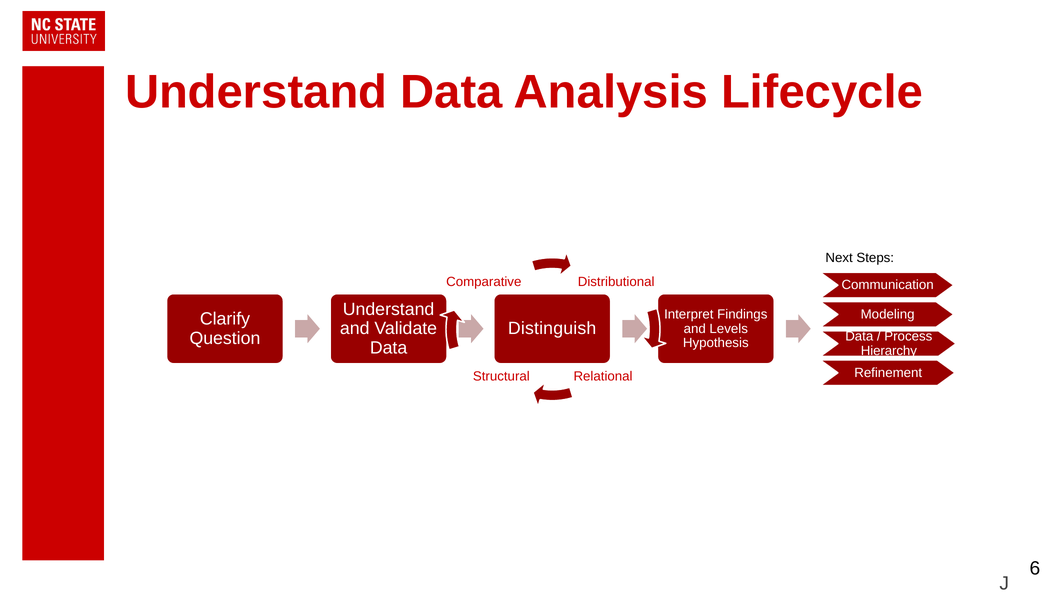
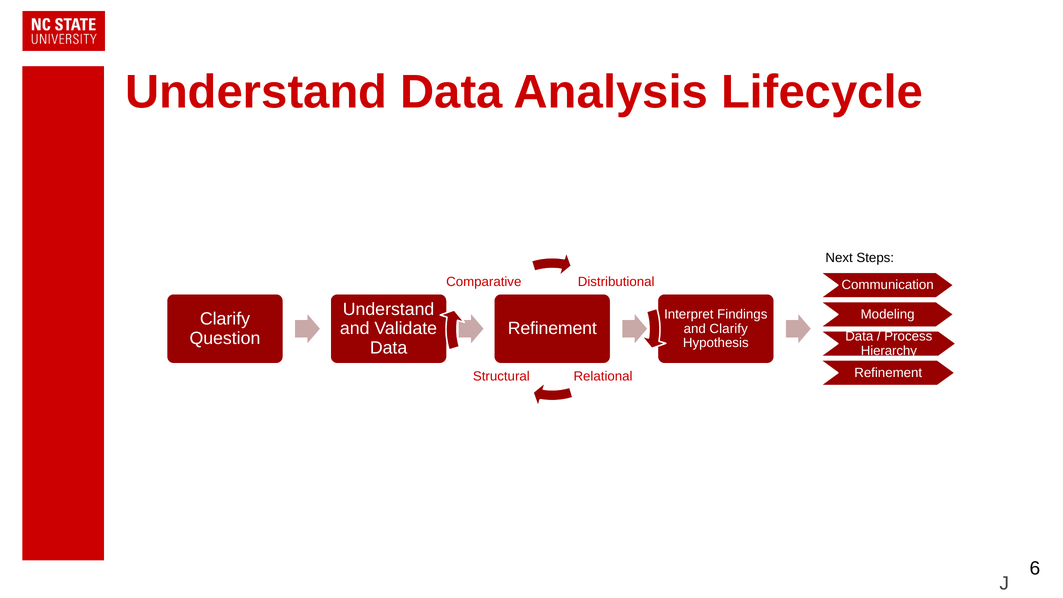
Distinguish at (552, 329): Distinguish -> Refinement
and Levels: Levels -> Clarify
